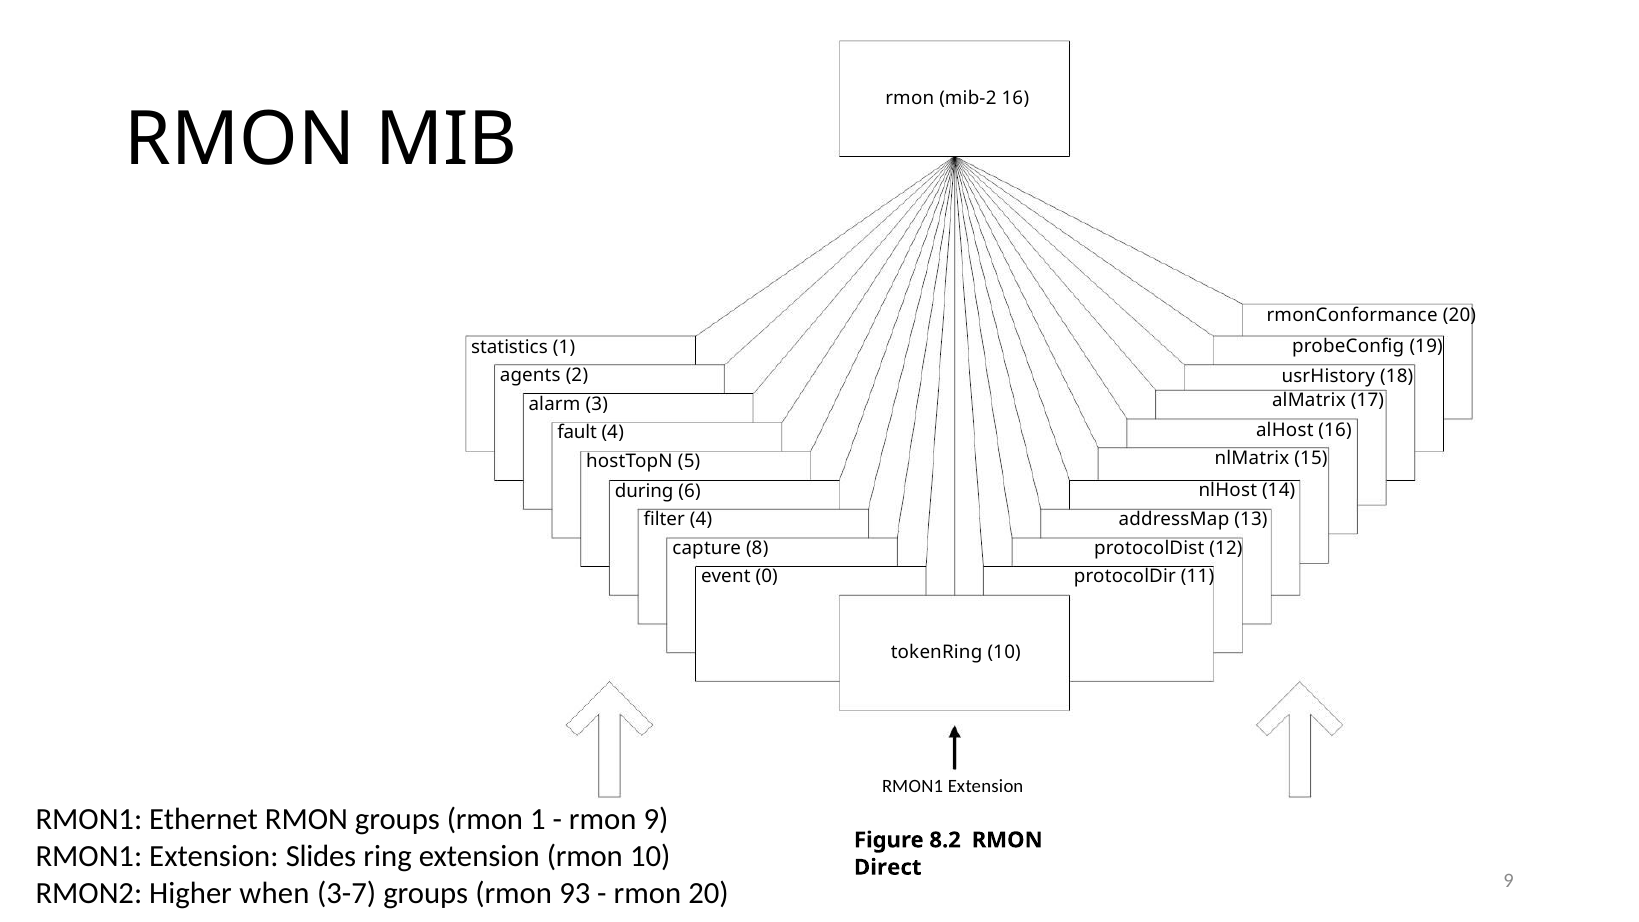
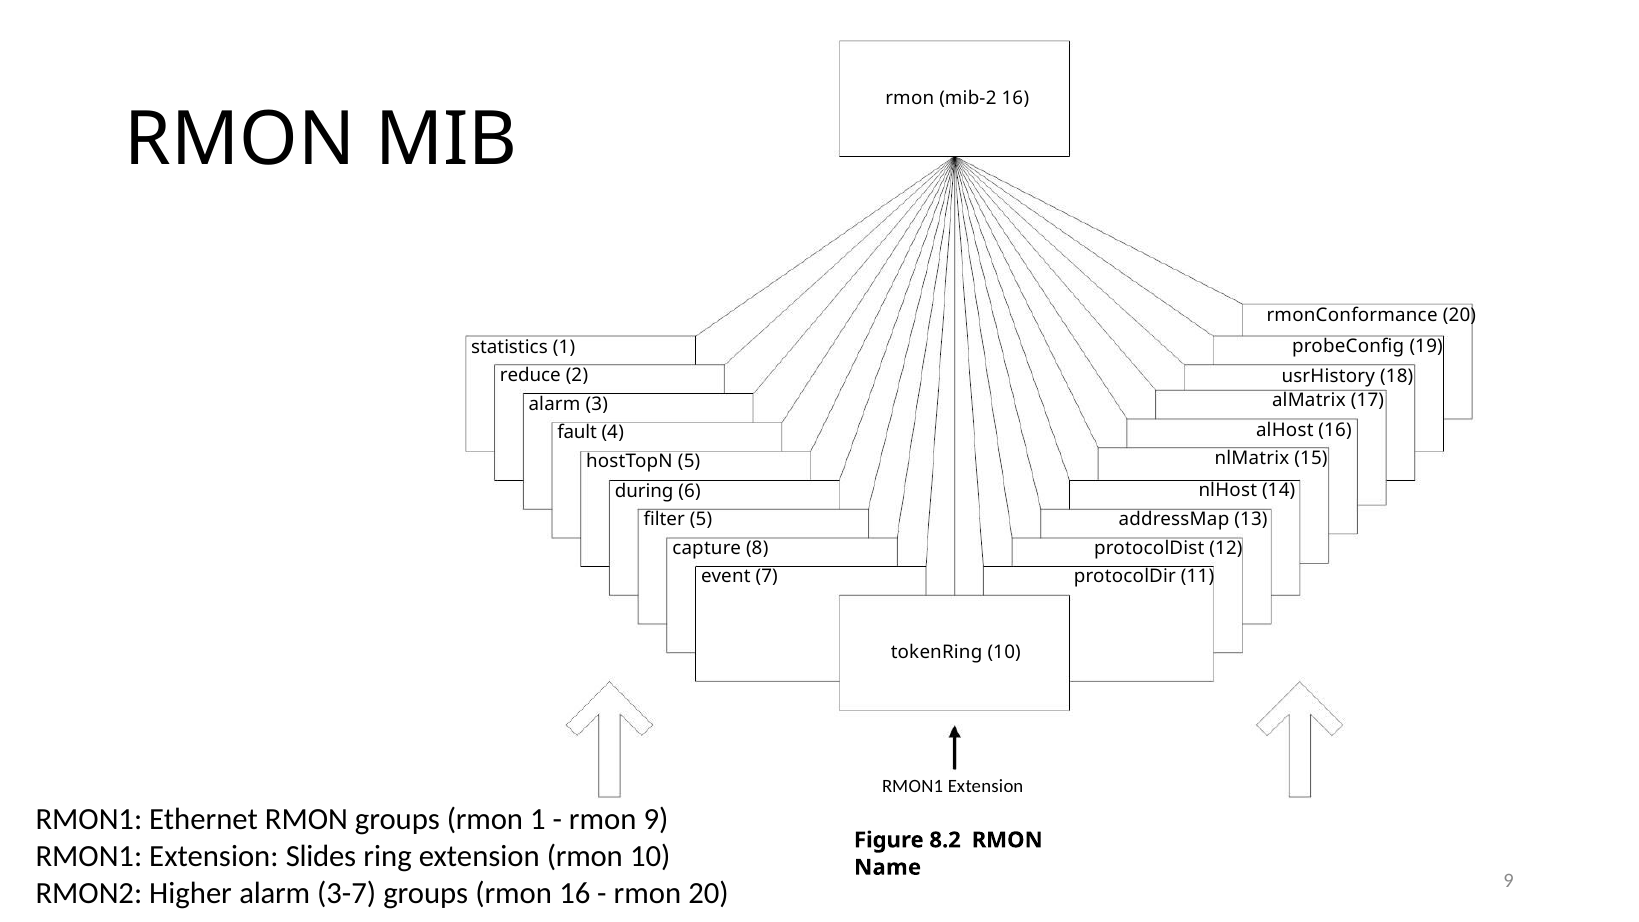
agents: agents -> reduce
filter 4: 4 -> 5
0: 0 -> 7
Direct: Direct -> Name
Higher when: when -> alarm
rmon 93: 93 -> 16
